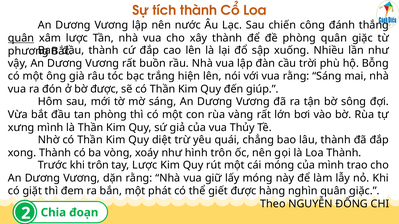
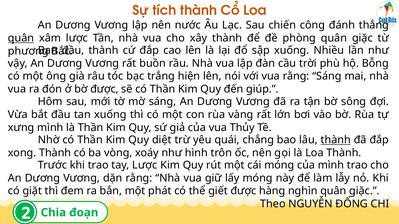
tan phòng: phòng -> xuống
thành at (336, 140) underline: none -> present
khi trôn: trôn -> trao
